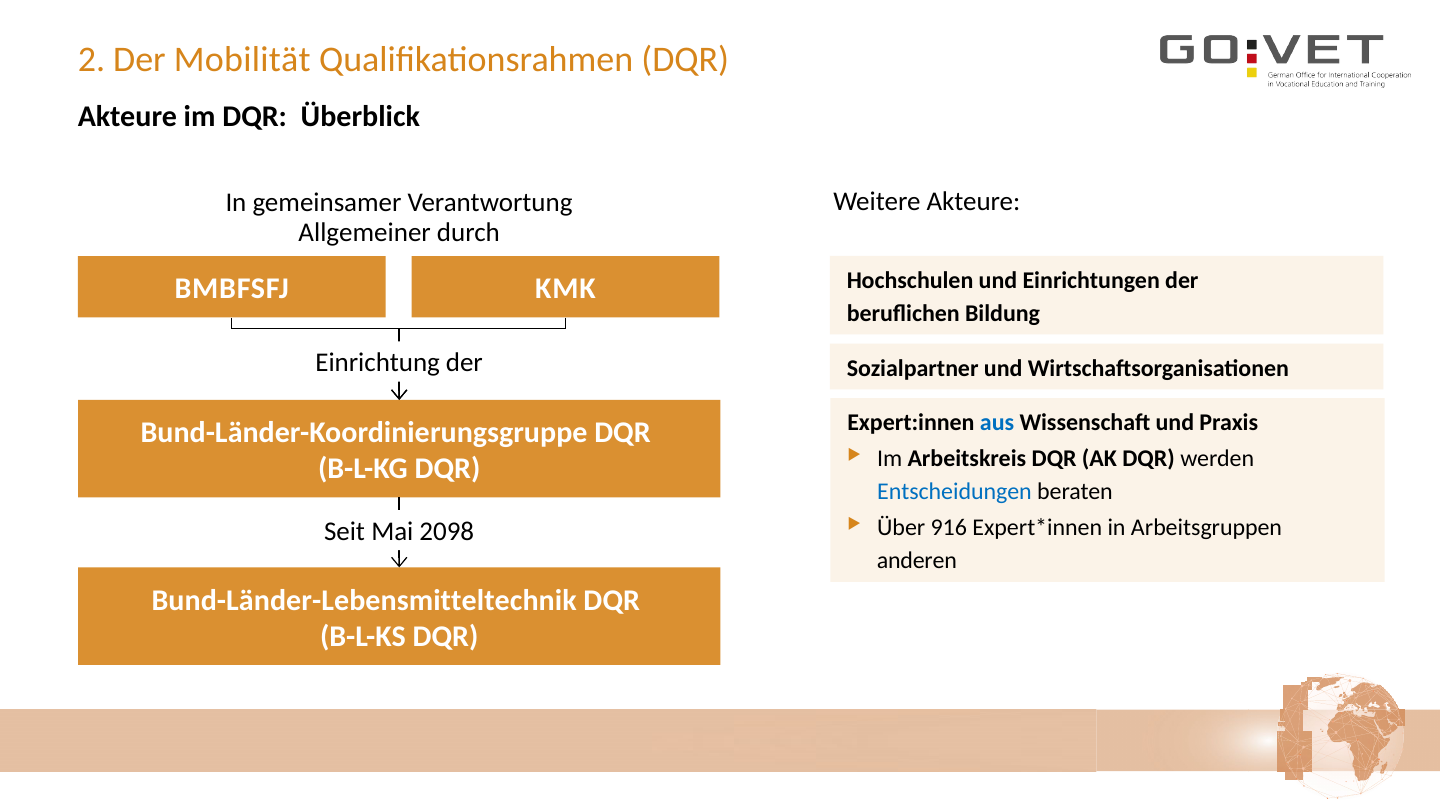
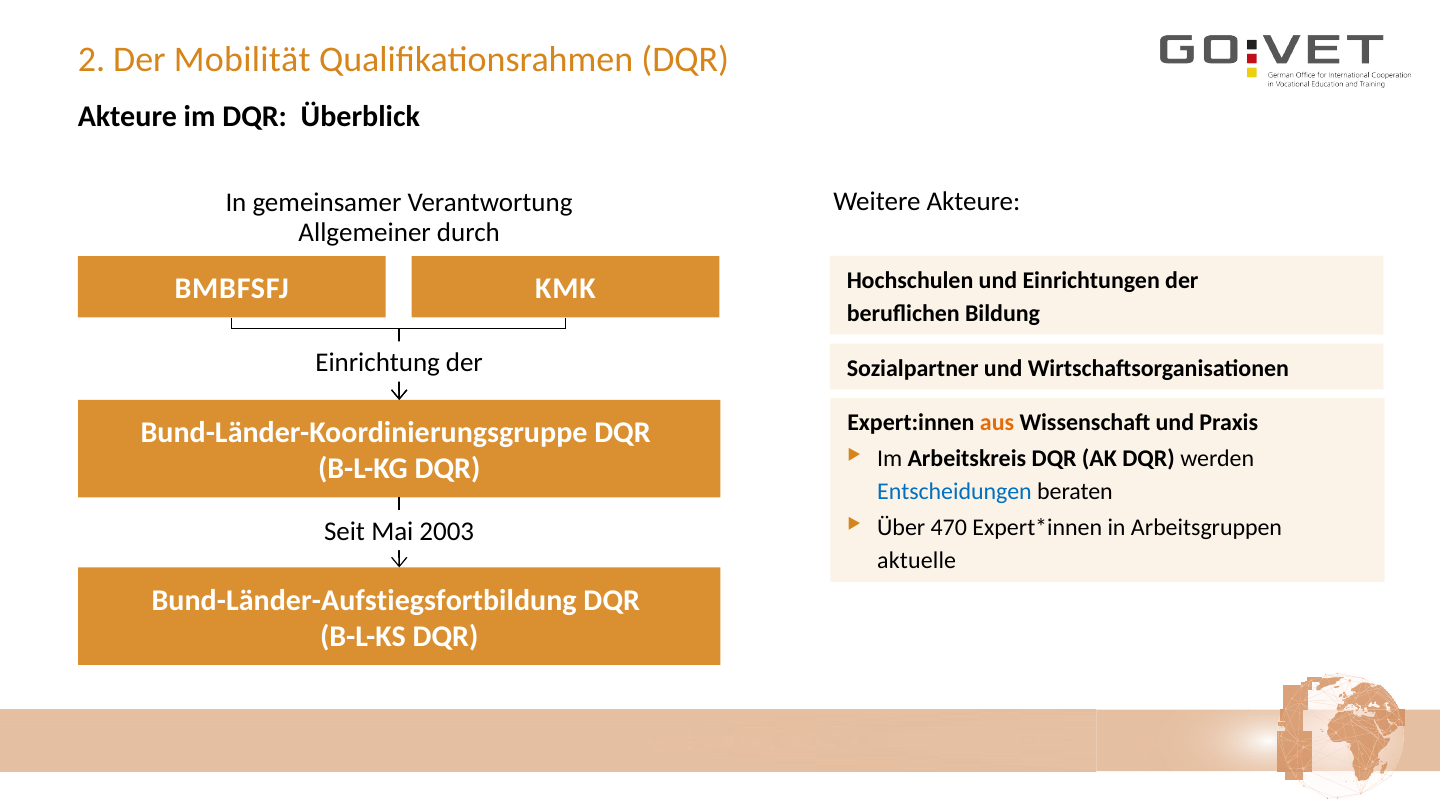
aus colour: blue -> orange
916: 916 -> 470
2098: 2098 -> 2003
anderen: anderen -> aktuelle
Bund-Länder-Lebensmitteltechnik: Bund-Länder-Lebensmitteltechnik -> Bund-Länder-Aufstiegsfortbildung
